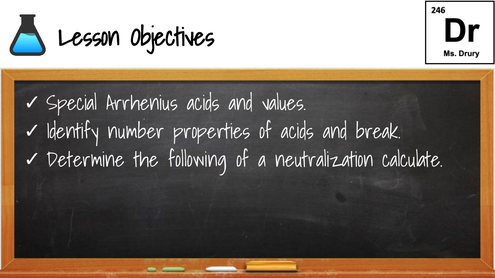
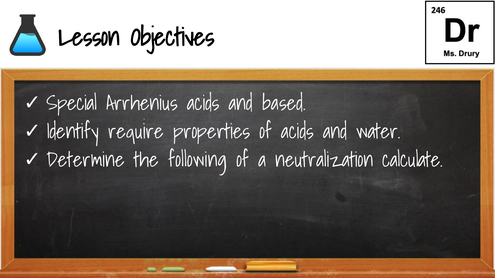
values: values -> based
number: number -> require
break: break -> water
